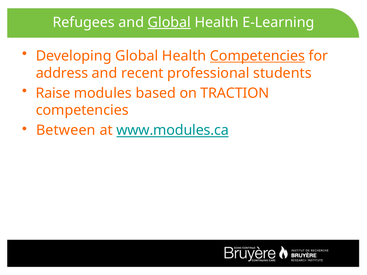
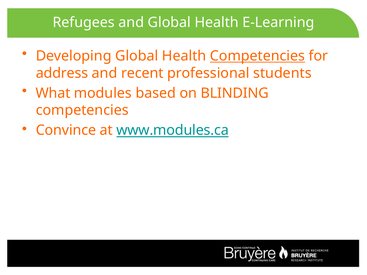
Global at (169, 22) underline: present -> none
Raise: Raise -> What
TRACTION: TRACTION -> BLINDING
Between: Between -> Convince
